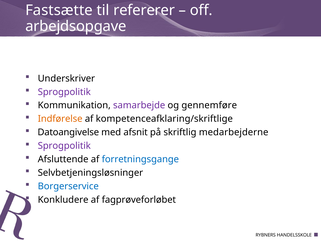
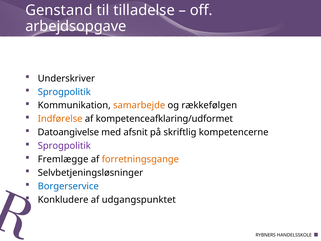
Fastsætte: Fastsætte -> Genstand
refererer: refererer -> tilladelse
Sprogpolitik at (64, 92) colour: purple -> blue
samarbejde colour: purple -> orange
gennemføre: gennemføre -> rækkefølgen
kompetenceafklaring/skriftlige: kompetenceafklaring/skriftlige -> kompetenceafklaring/udformet
medarbejderne: medarbejderne -> kompetencerne
Afsluttende: Afsluttende -> Fremlægge
forretningsgange colour: blue -> orange
fagprøveforløbet: fagprøveforløbet -> udgangspunktet
